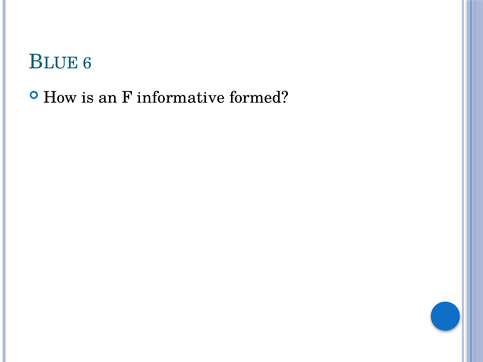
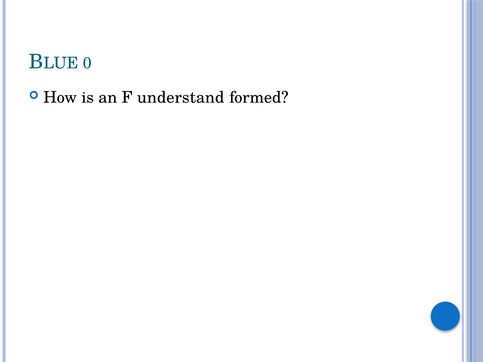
6: 6 -> 0
informative: informative -> understand
